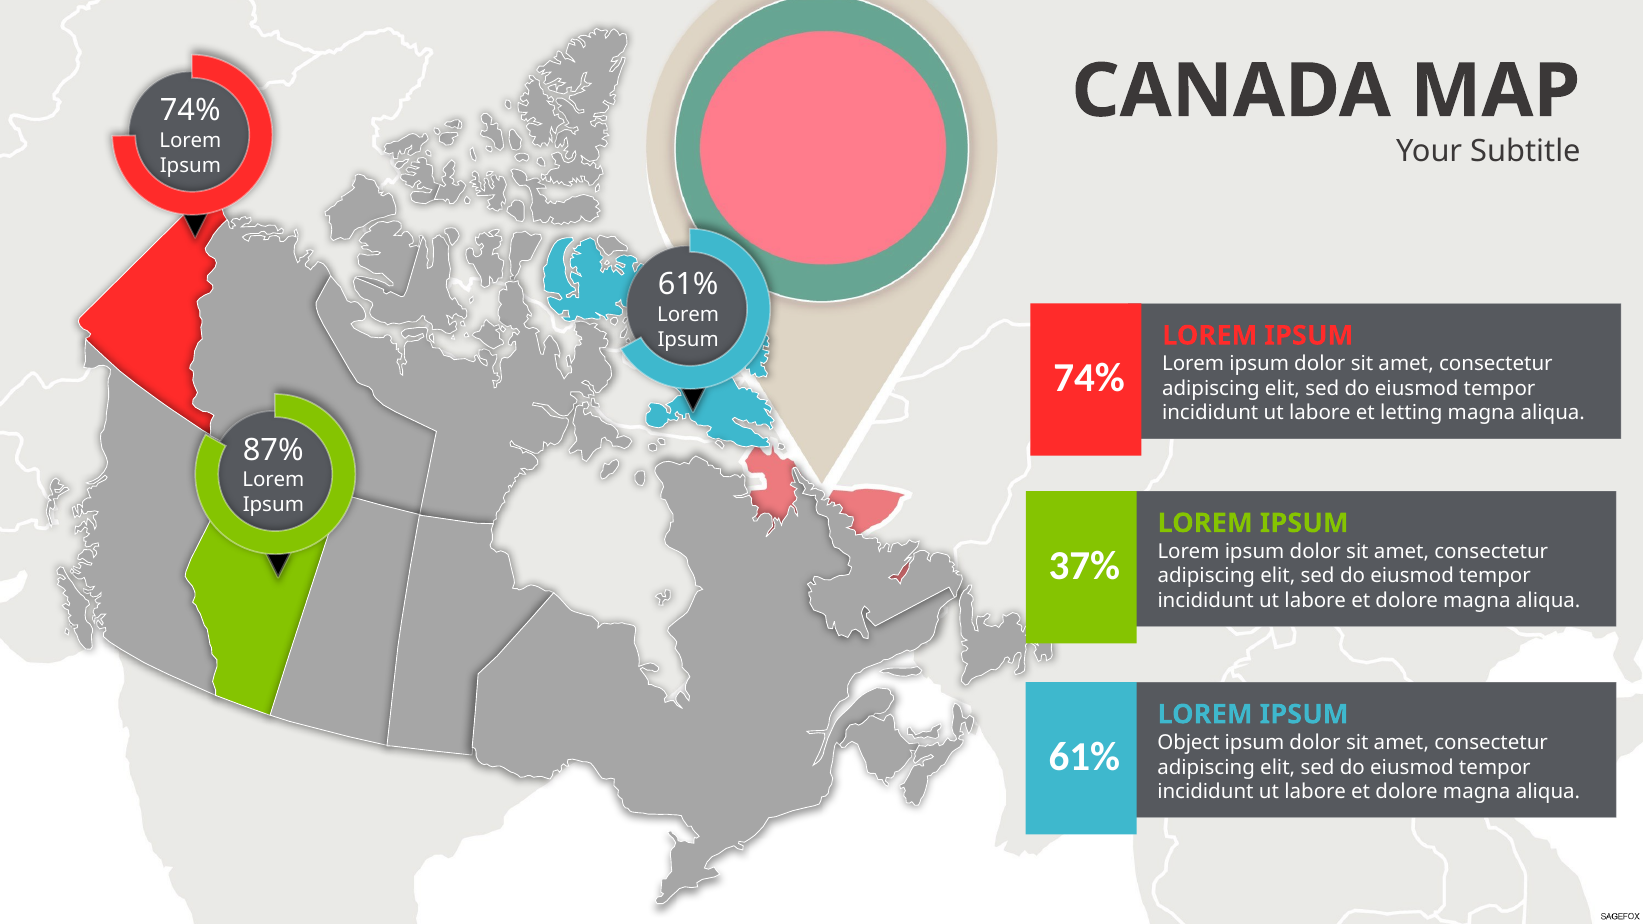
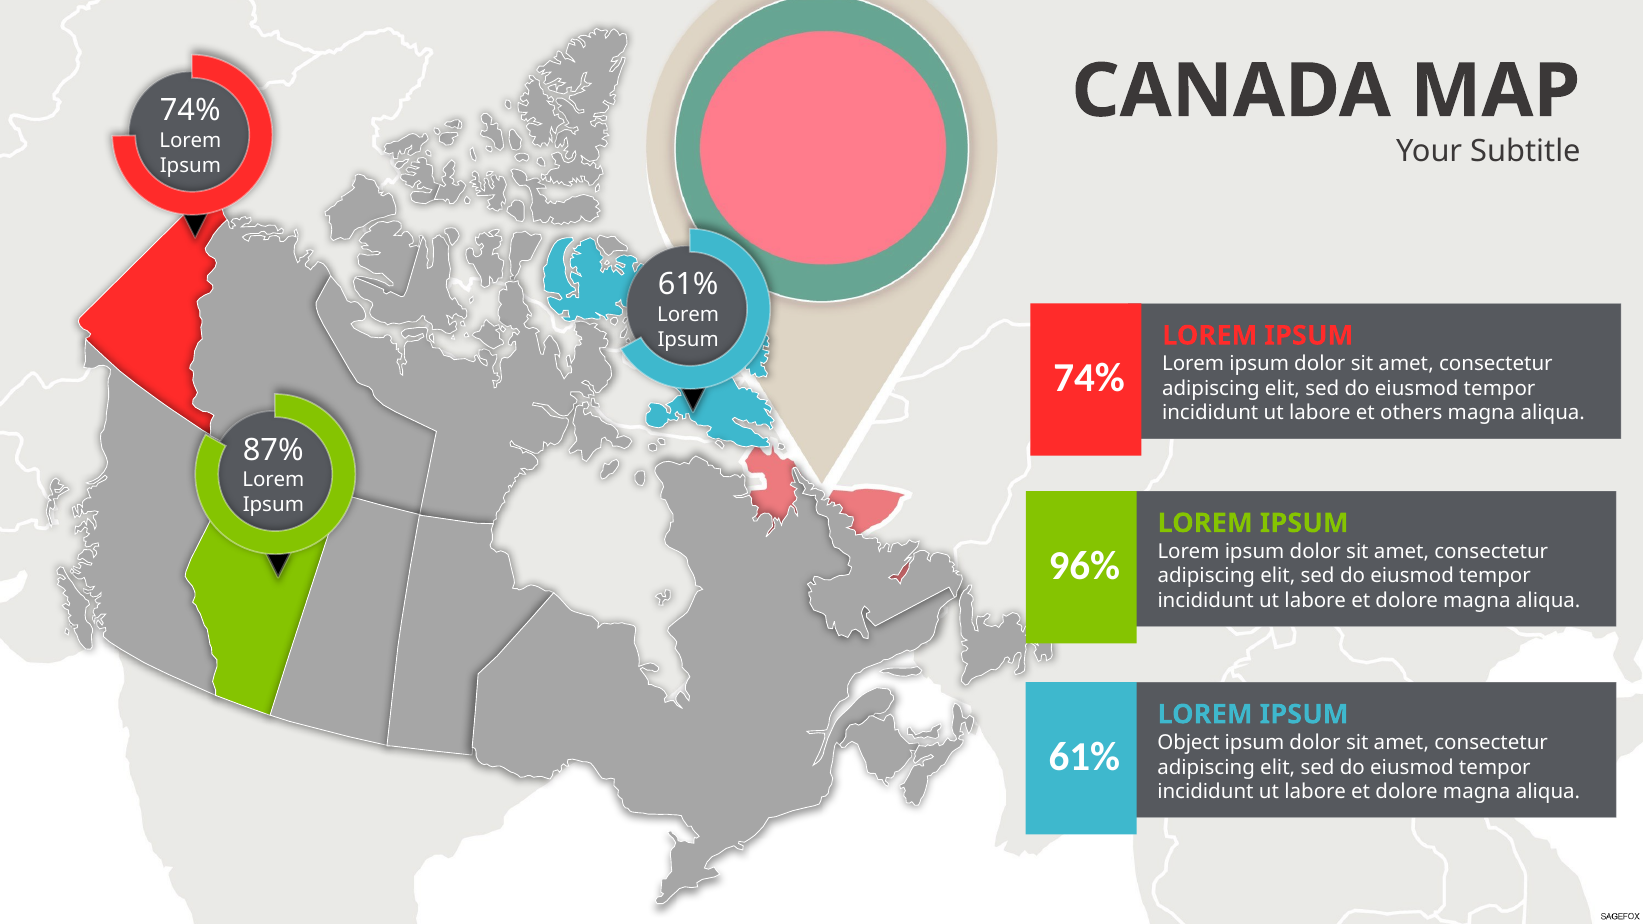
letting: letting -> others
37%: 37% -> 96%
